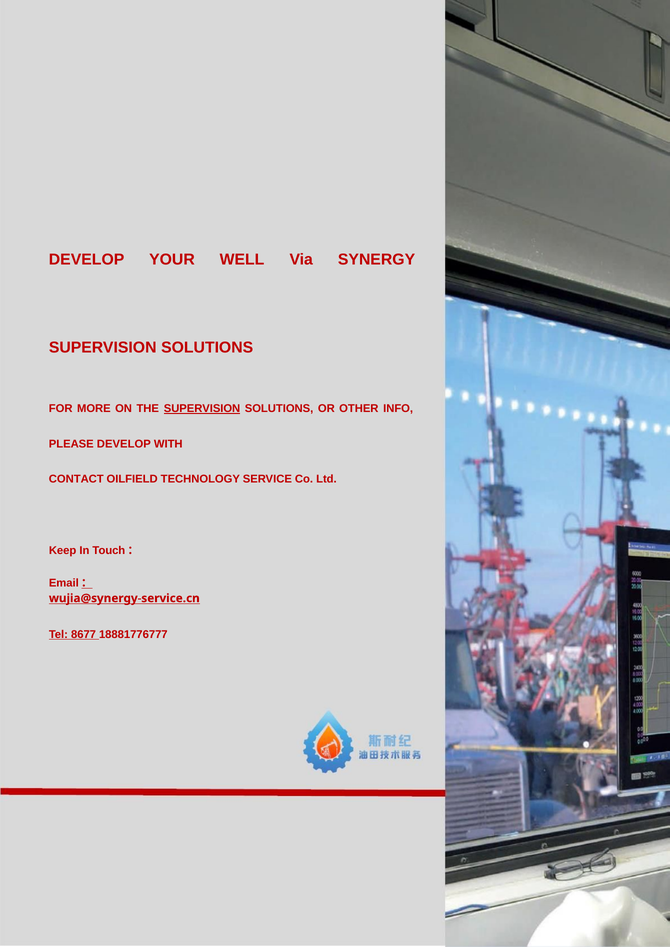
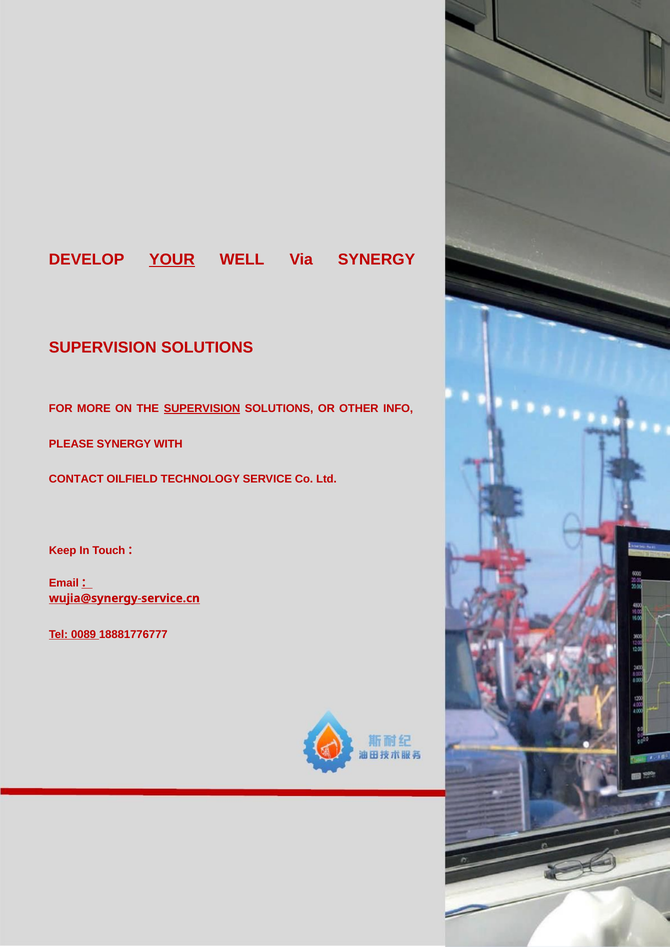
YOUR underline: none -> present
PLEASE DEVELOP: DEVELOP -> SYNERGY
8677: 8677 -> 0089
